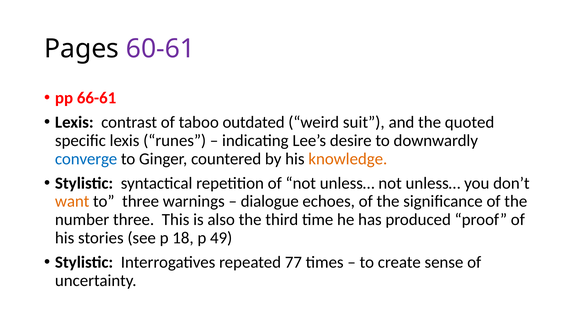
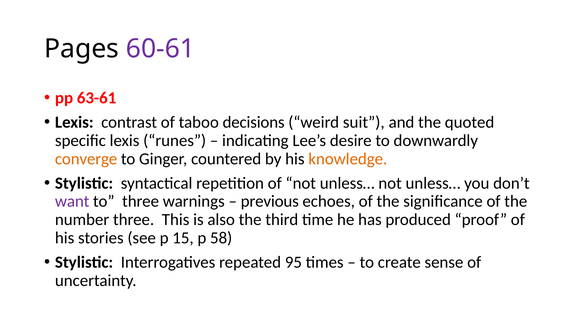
66-61: 66-61 -> 63-61
outdated: outdated -> decisions
converge colour: blue -> orange
want colour: orange -> purple
dialogue: dialogue -> previous
18: 18 -> 15
49: 49 -> 58
77: 77 -> 95
